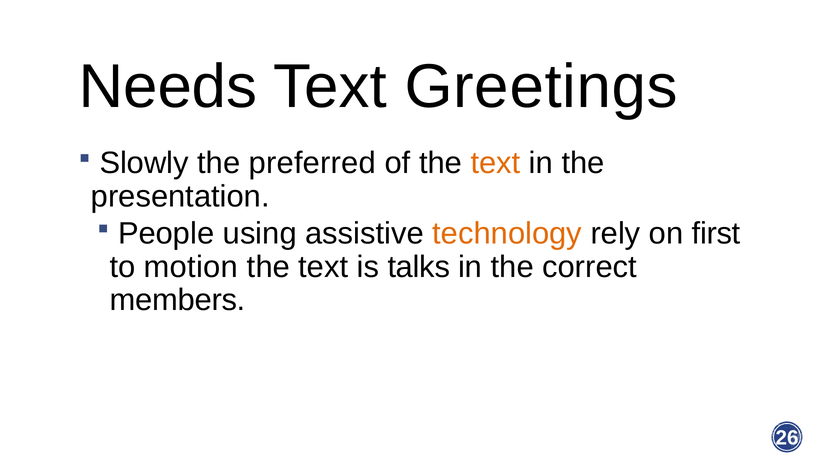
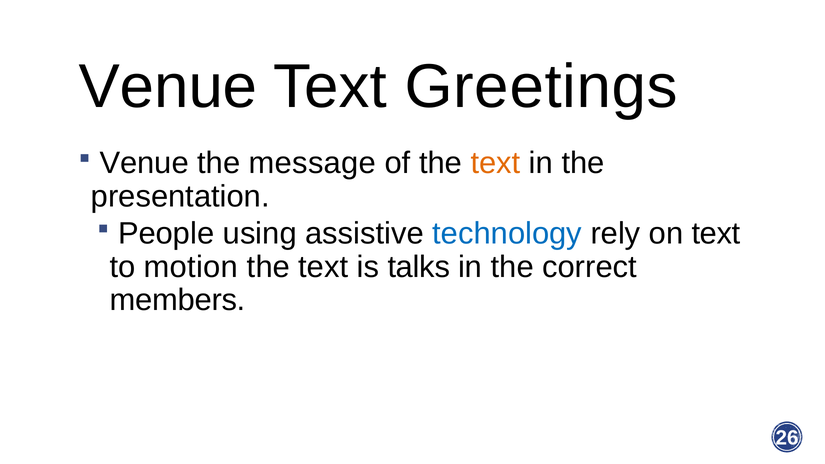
Needs at (168, 87): Needs -> Venue
Slowly at (144, 163): Slowly -> Venue
preferred: preferred -> message
technology colour: orange -> blue
on first: first -> text
